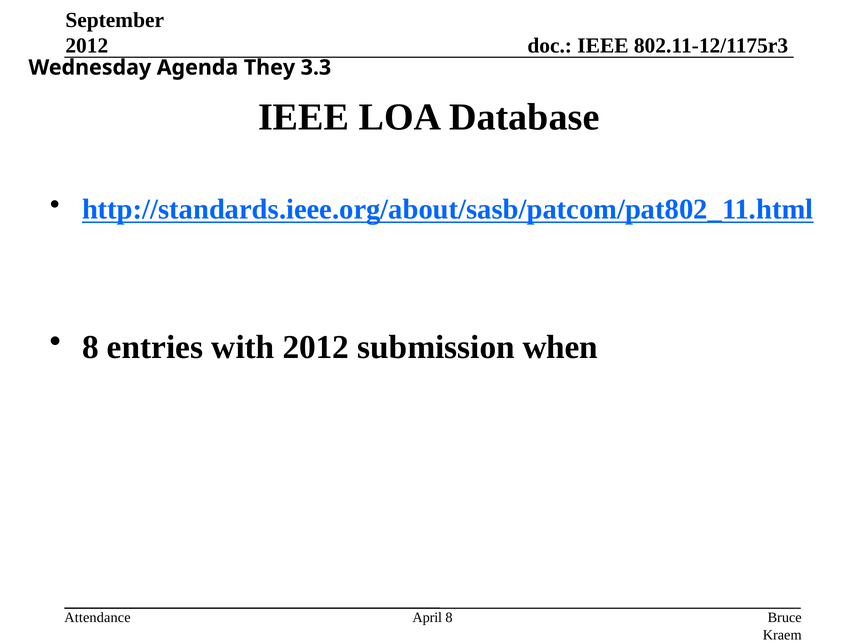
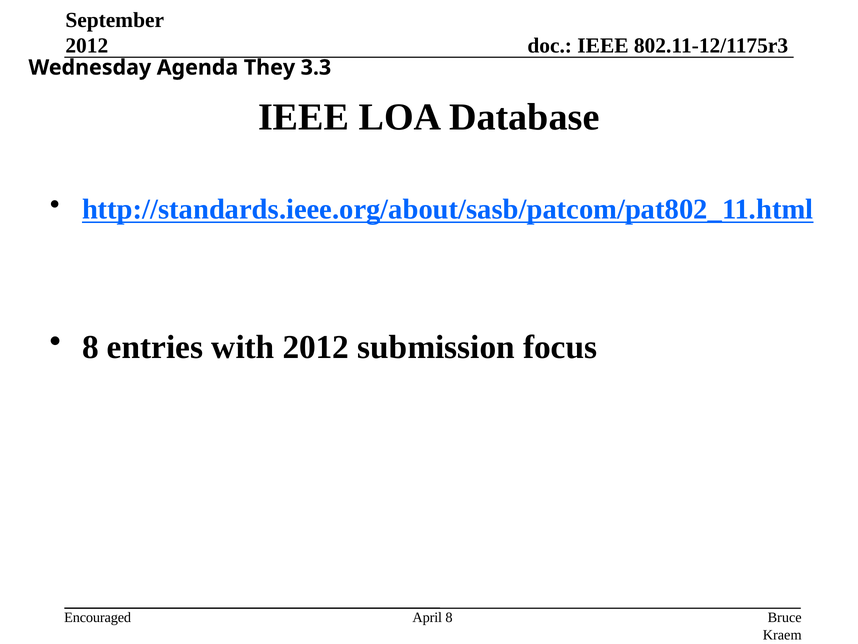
when: when -> focus
Attendance: Attendance -> Encouraged
